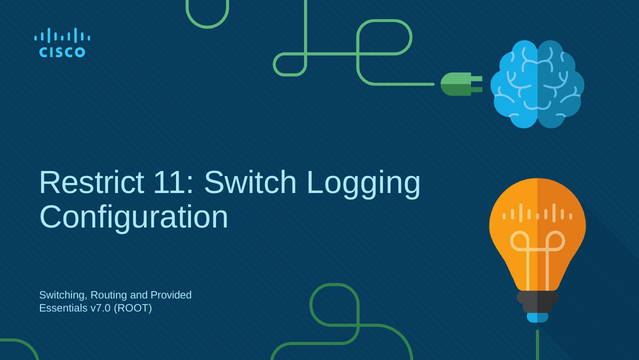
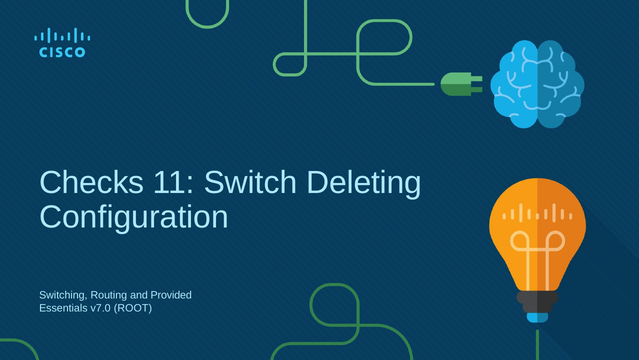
Restrict: Restrict -> Checks
Logging: Logging -> Deleting
